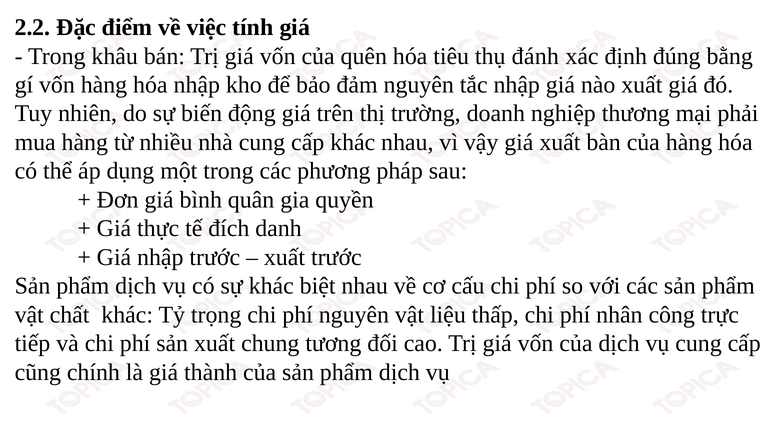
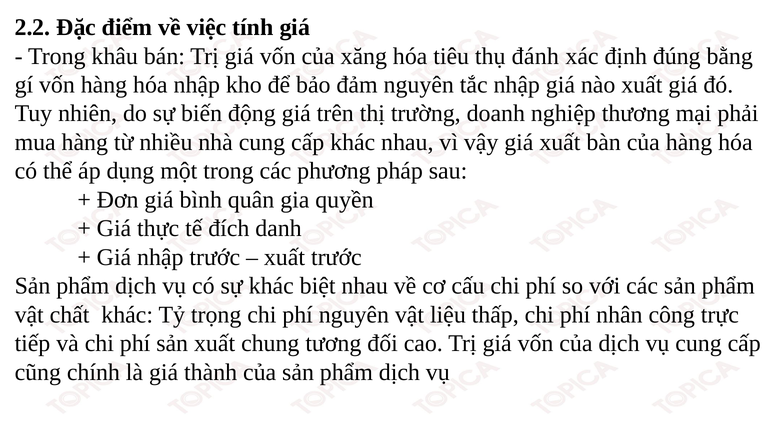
quên: quên -> xăng
